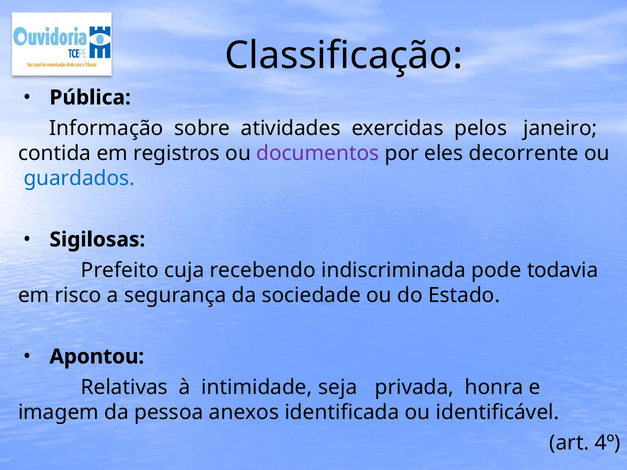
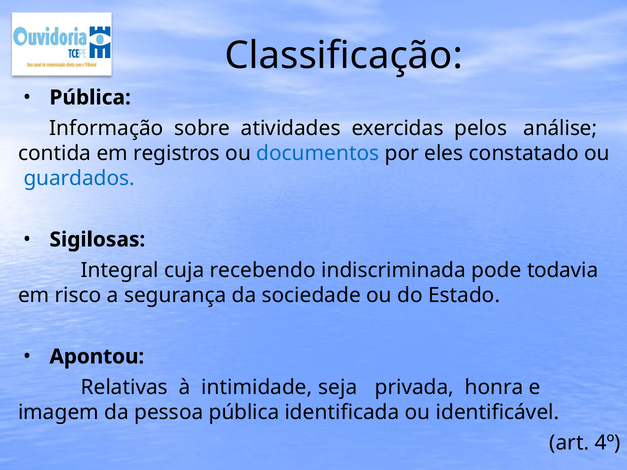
janeiro: janeiro -> análise
documentos colour: purple -> blue
decorrente: decorrente -> constatado
Prefeito: Prefeito -> Integral
pessoa anexos: anexos -> pública
